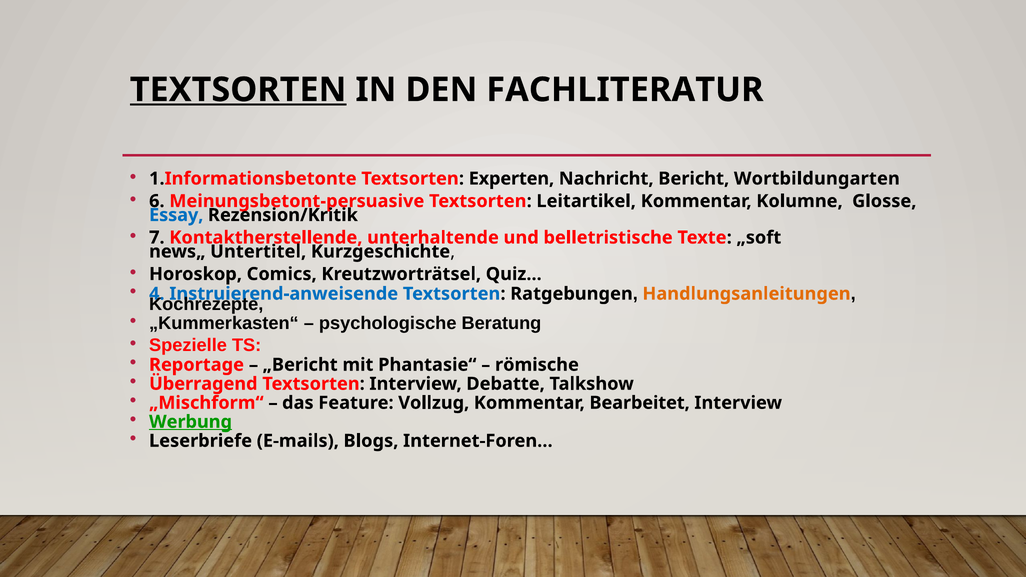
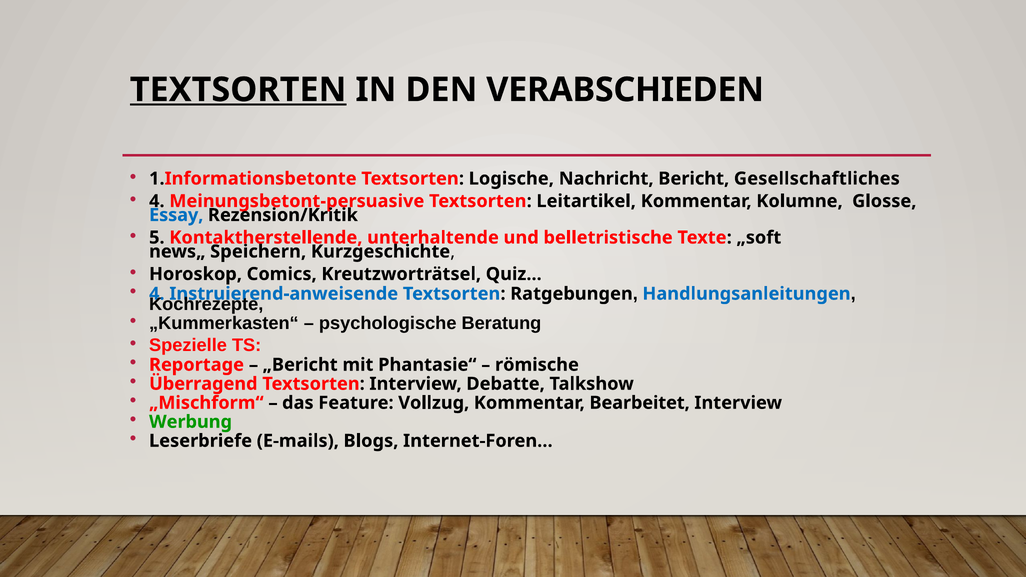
FACHLITERATUR: FACHLITERATUR -> VERABSCHIEDEN
Experten: Experten -> Logische
Wortbildungarten: Wortbildungarten -> Gesellschaftliches
6 at (157, 201): 6 -> 4
7: 7 -> 5
Untertitel: Untertitel -> Speichern
Handlungsanleitungen colour: orange -> blue
Werbung underline: present -> none
